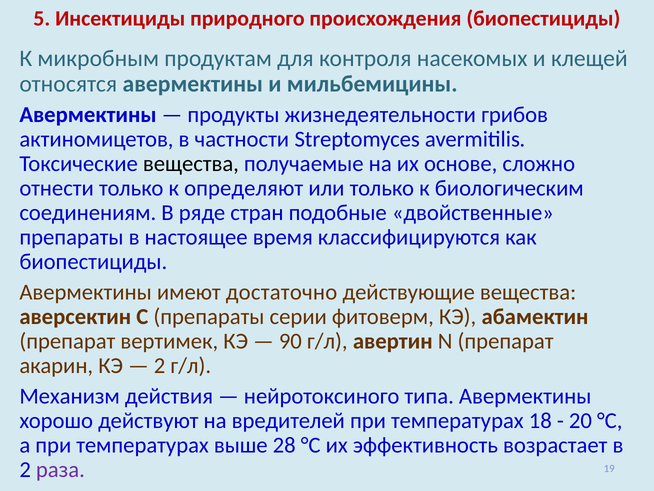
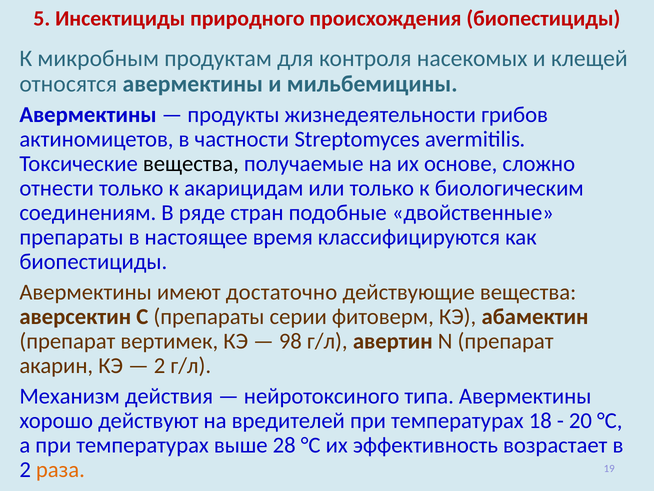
определяют: определяют -> акарицидам
90: 90 -> 98
раза colour: purple -> orange
